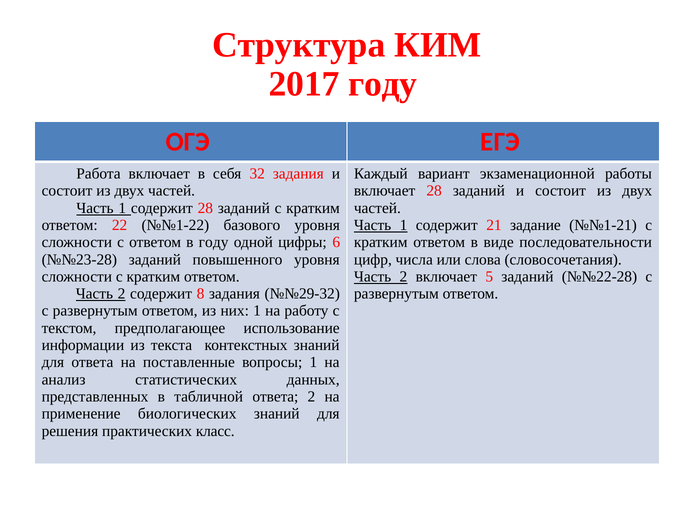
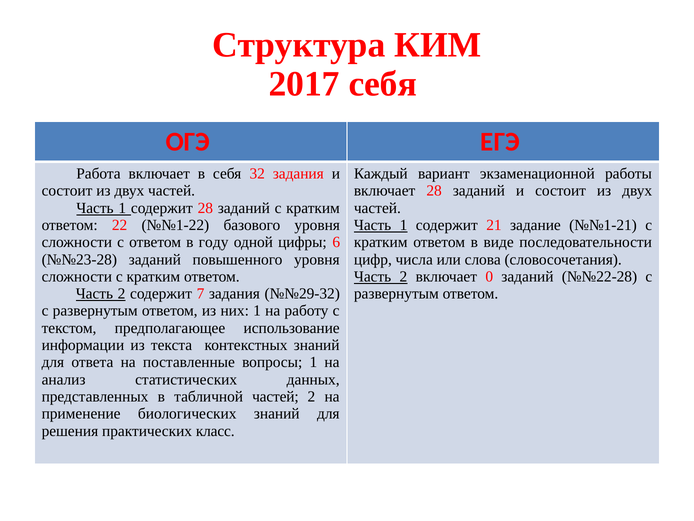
2017 году: году -> себя
5: 5 -> 0
8: 8 -> 7
табличной ответа: ответа -> частей
